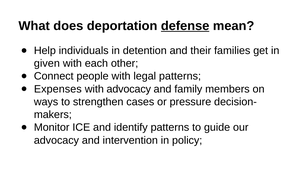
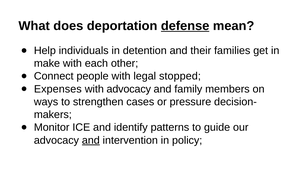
given: given -> make
legal patterns: patterns -> stopped
and at (91, 140) underline: none -> present
